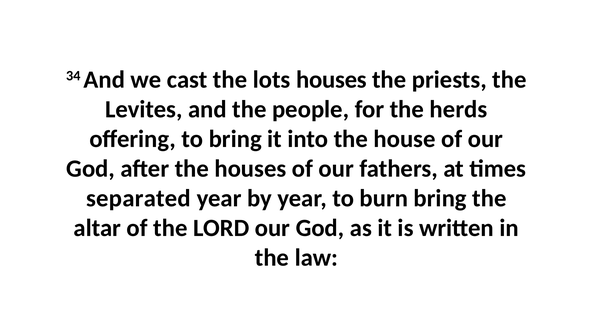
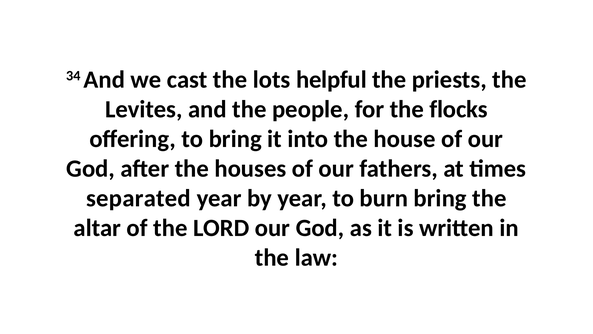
lots houses: houses -> helpful
herds: herds -> flocks
